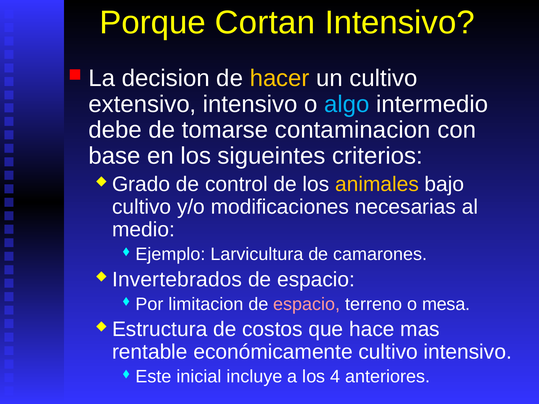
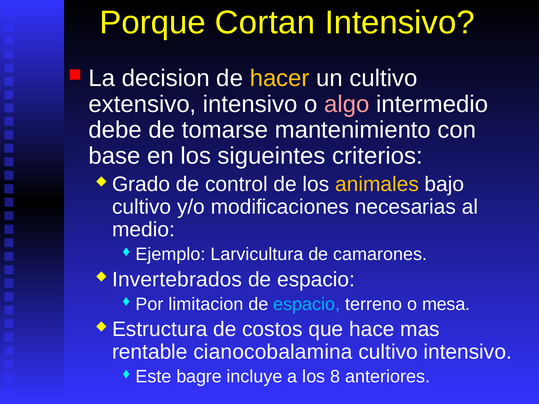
algo colour: light blue -> pink
contaminacion: contaminacion -> mantenimiento
espacio at (307, 304) colour: pink -> light blue
económicamente: económicamente -> cianocobalamina
inicial: inicial -> bagre
4: 4 -> 8
